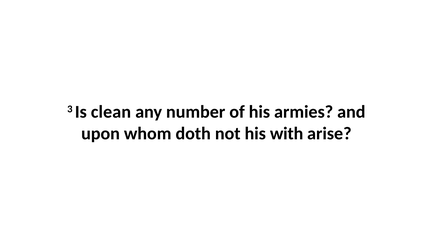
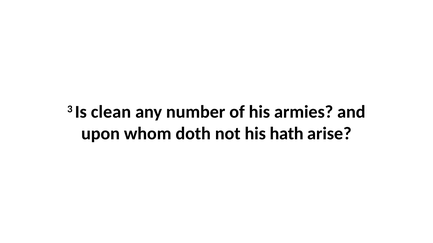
with: with -> hath
